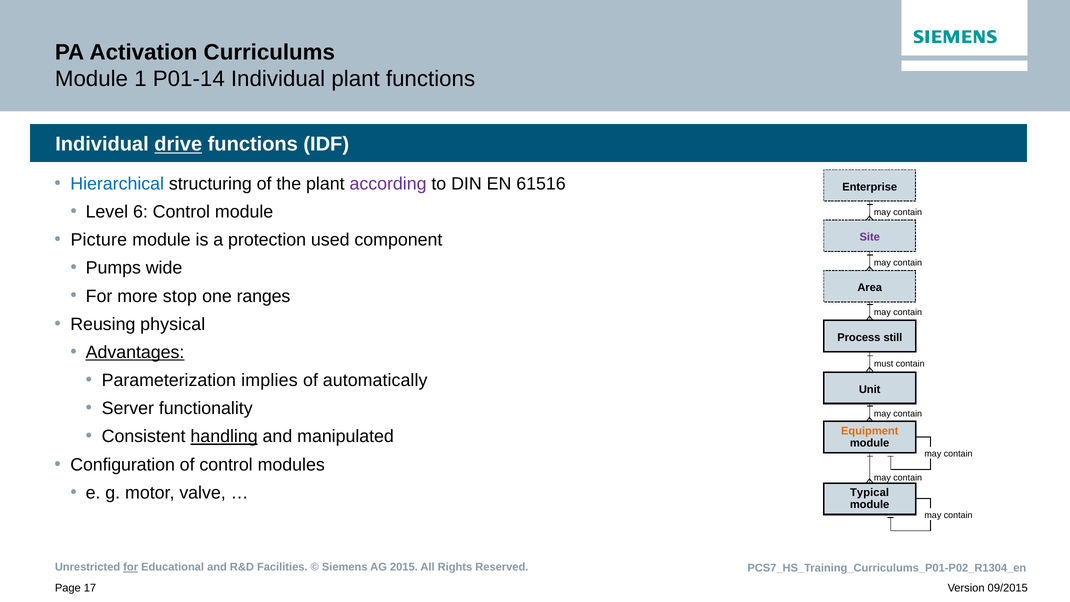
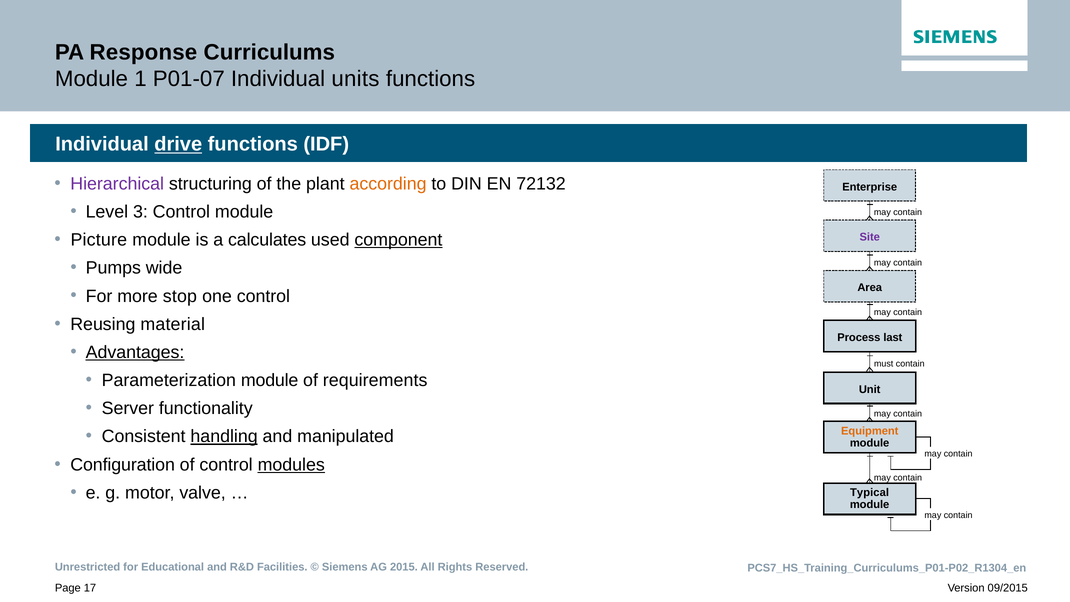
Activation: Activation -> Response
P01-14: P01-14 -> P01-07
Individual plant: plant -> units
Hierarchical colour: blue -> purple
according colour: purple -> orange
61516: 61516 -> 72132
6: 6 -> 3
protection: protection -> calculates
component underline: none -> present
one ranges: ranges -> control
physical: physical -> material
still: still -> last
Parameterization implies: implies -> module
automatically: automatically -> requirements
modules underline: none -> present
for at (131, 567) underline: present -> none
